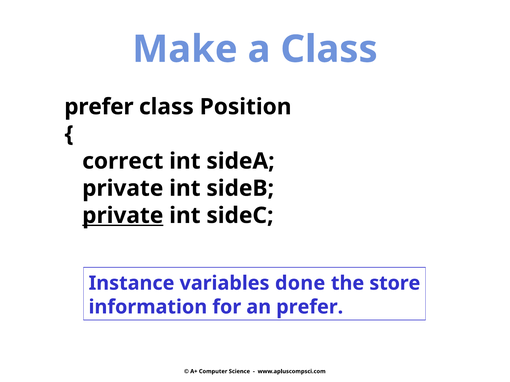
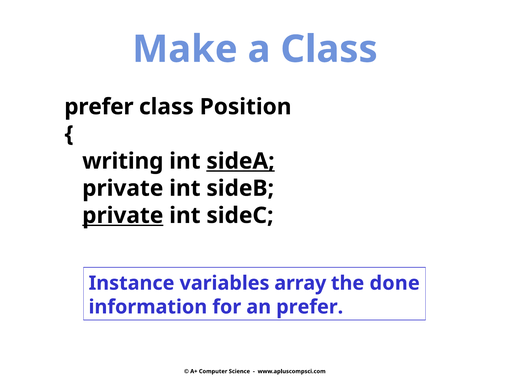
correct: correct -> writing
sideA underline: none -> present
done: done -> array
store: store -> done
